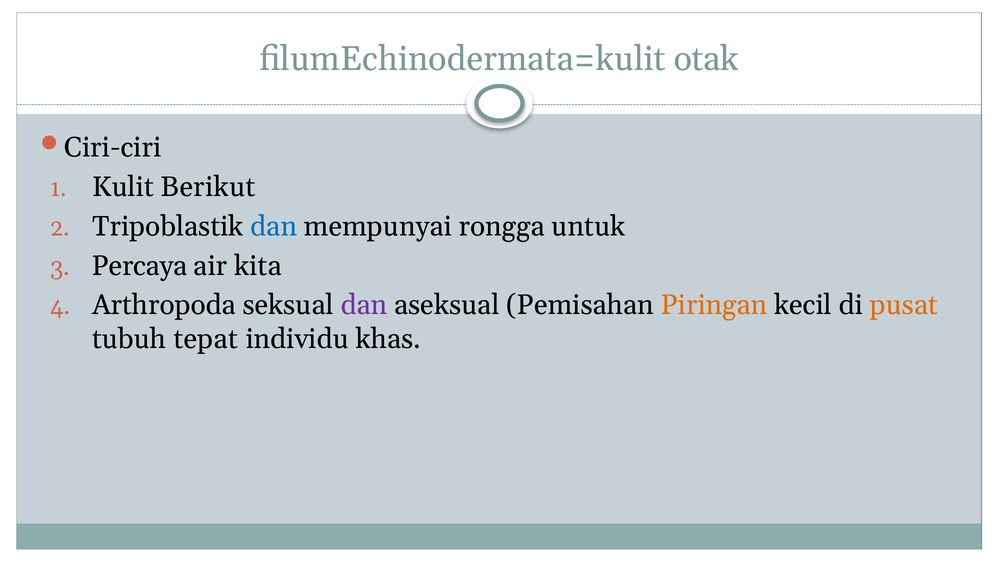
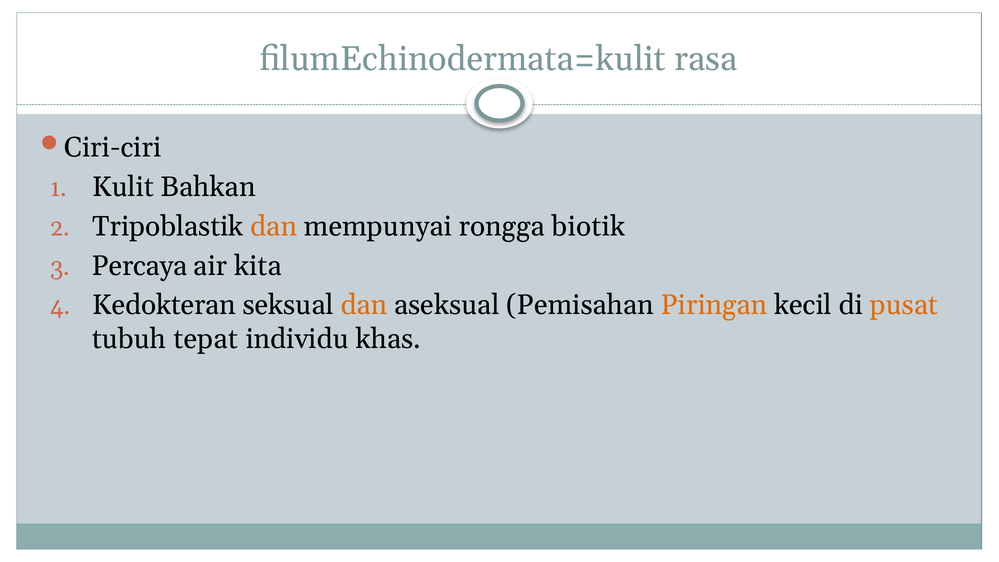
otak: otak -> rasa
Berikut: Berikut -> Bahkan
dan at (274, 226) colour: blue -> orange
untuk: untuk -> biotik
Arthropoda: Arthropoda -> Kedokteran
dan at (364, 305) colour: purple -> orange
